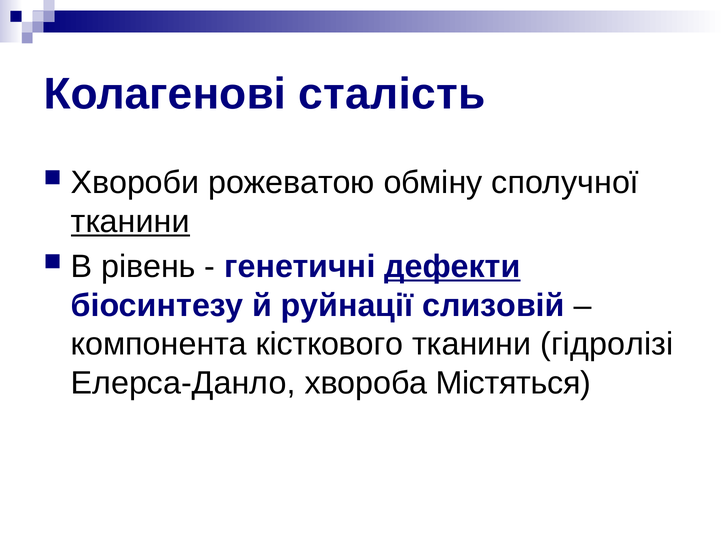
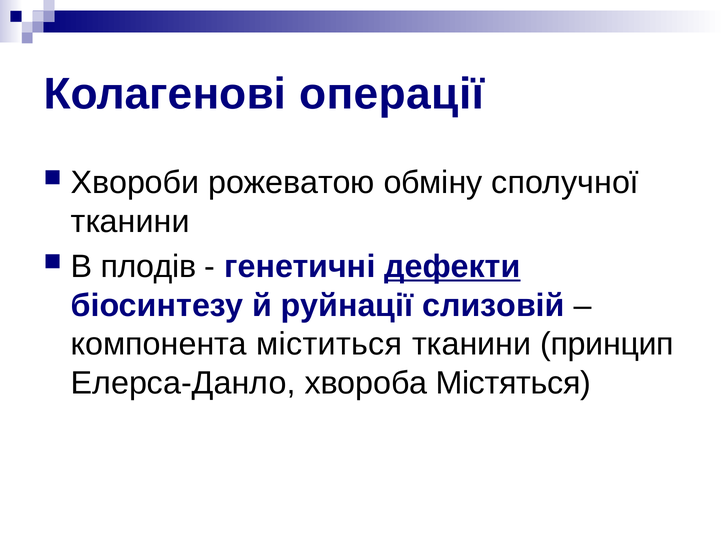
сталість: сталість -> операції
тканини at (130, 221) underline: present -> none
рівень: рівень -> плодів
кісткового: кісткового -> міститься
гідролізі: гідролізі -> принцип
